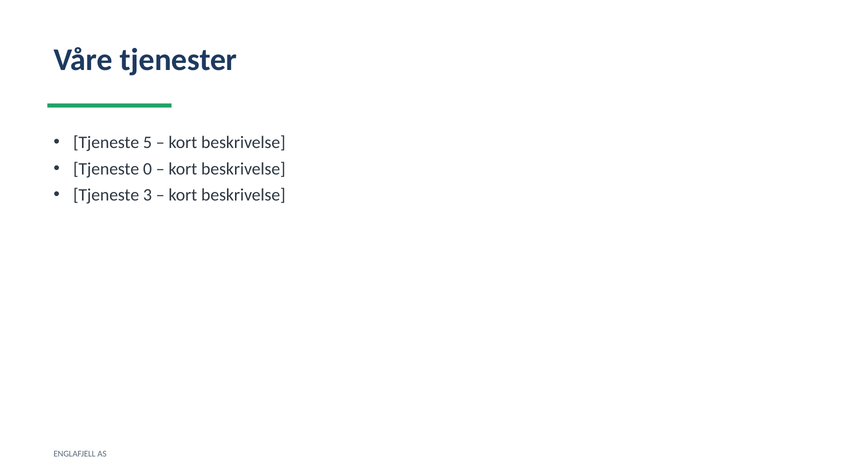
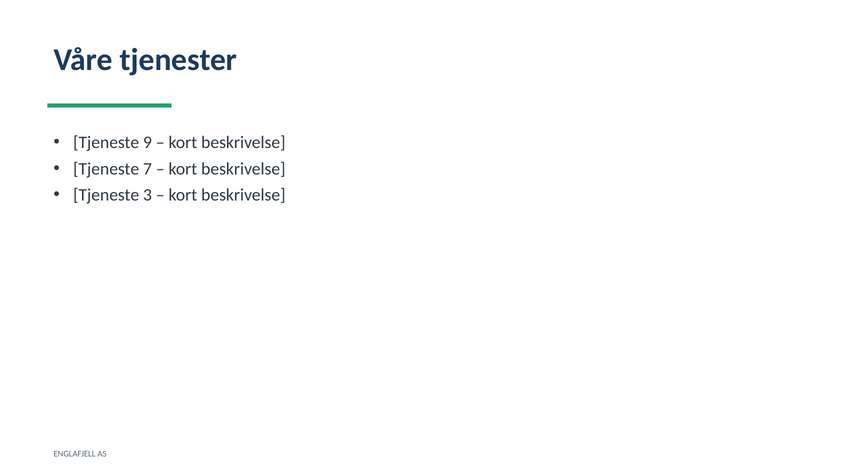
5: 5 -> 9
0: 0 -> 7
